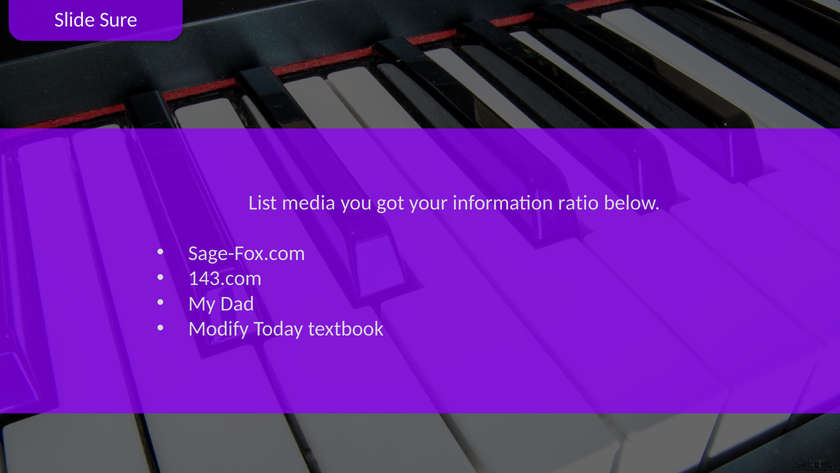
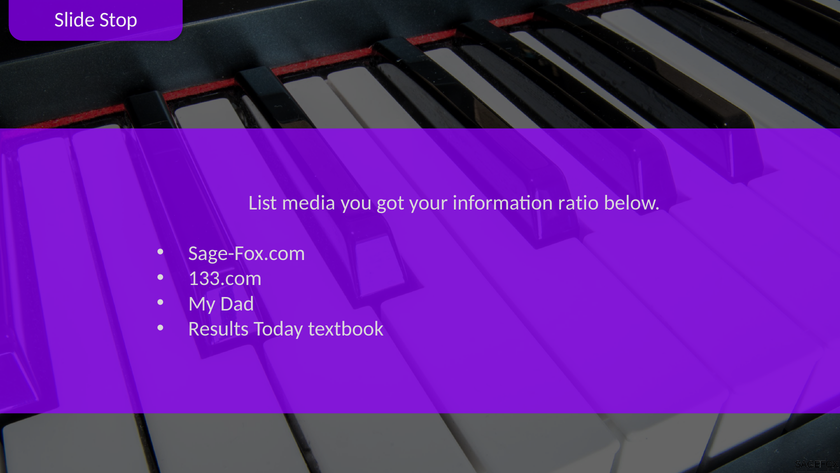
Sure: Sure -> Stop
143.com: 143.com -> 133.com
Modify: Modify -> Results
